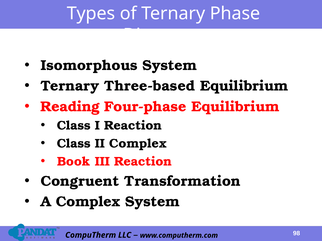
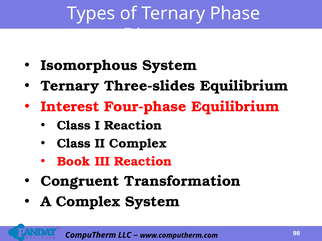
Three-based: Three-based -> Three-slides
Reading: Reading -> Interest
